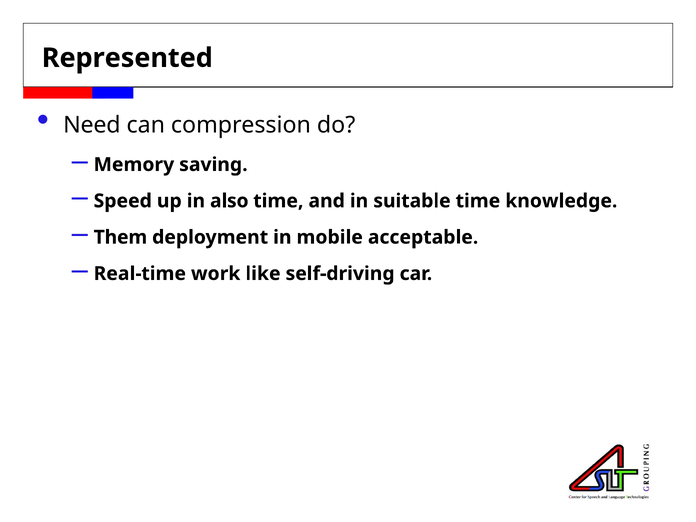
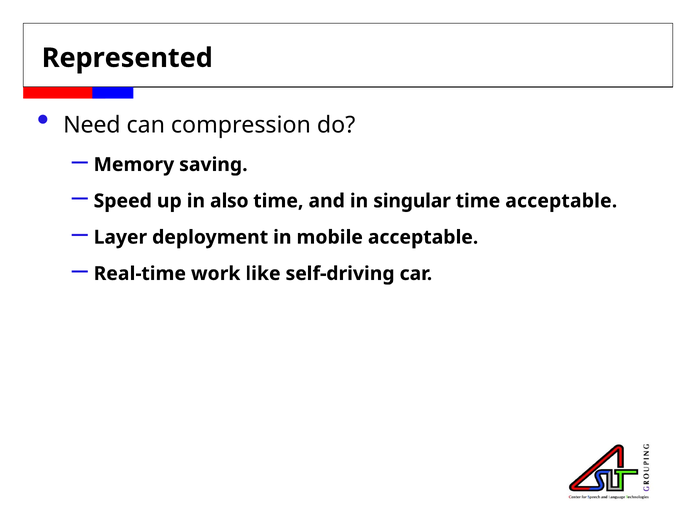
suitable: suitable -> singular
time knowledge: knowledge -> acceptable
Them: Them -> Layer
